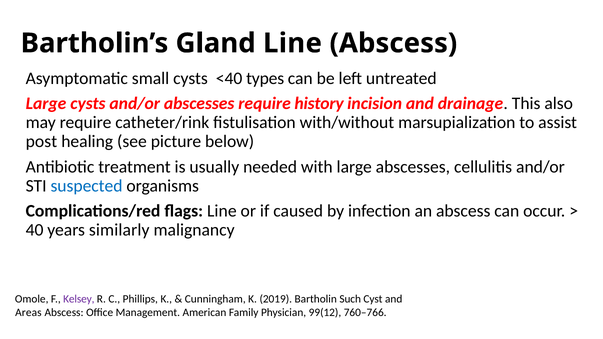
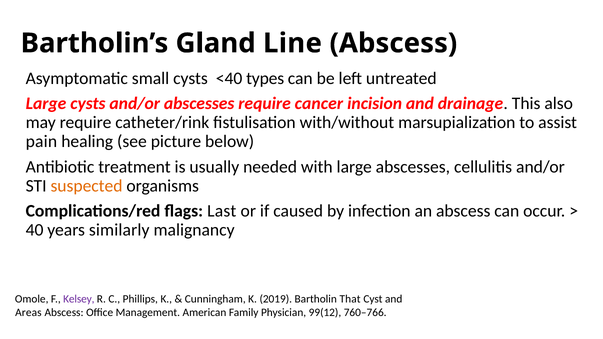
history: history -> cancer
post: post -> pain
suspected colour: blue -> orange
flags Line: Line -> Last
Such: Such -> That
